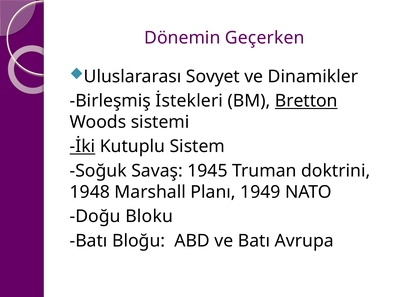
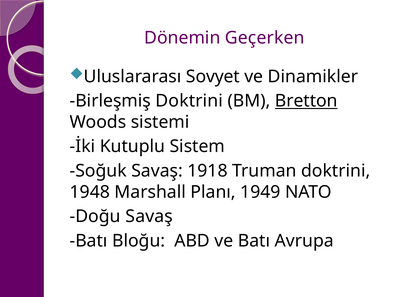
Birleşmiş İstekleri: İstekleri -> Doktrini
İki underline: present -> none
1945: 1945 -> 1918
Doğu Bloku: Bloku -> Savaş
